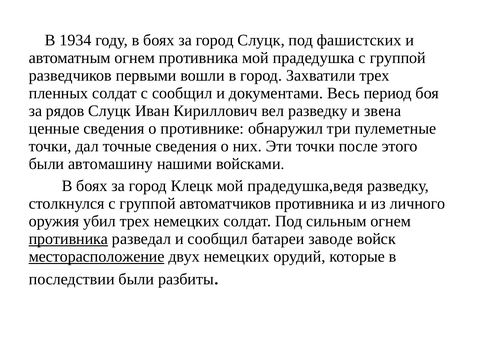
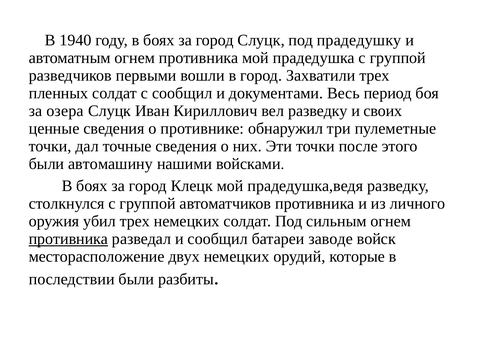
1934: 1934 -> 1940
фашистских: фашистских -> прадедушку
рядов: рядов -> озера
звена: звена -> своих
месторасположение underline: present -> none
